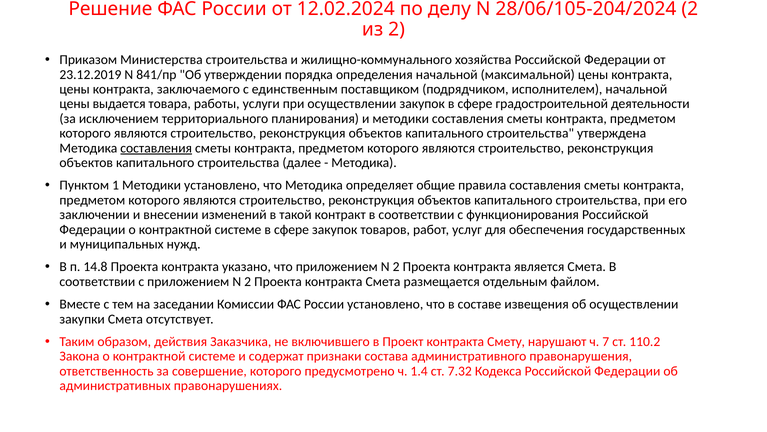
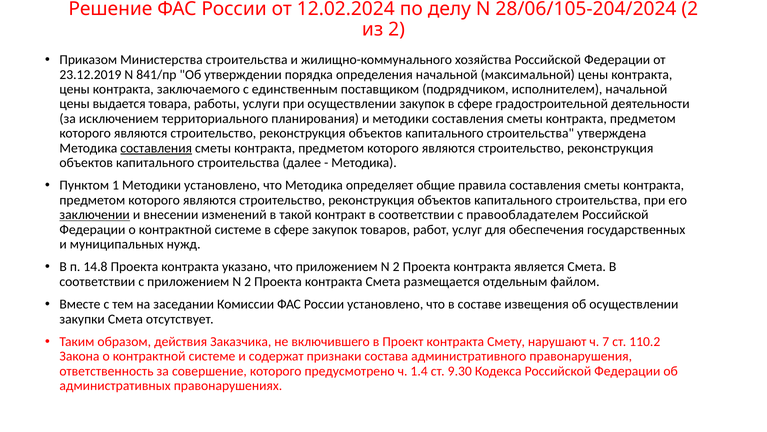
заключении underline: none -> present
функционирования: функционирования -> правообладателем
7.32: 7.32 -> 9.30
